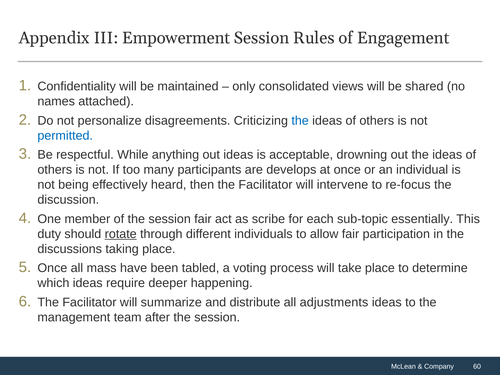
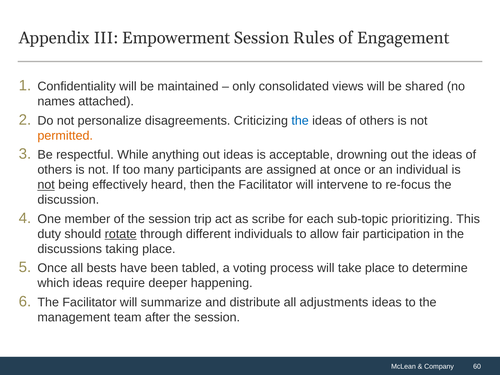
permitted colour: blue -> orange
develops: develops -> assigned
not at (46, 185) underline: none -> present
session fair: fair -> trip
essentially: essentially -> prioritizing
mass: mass -> bests
